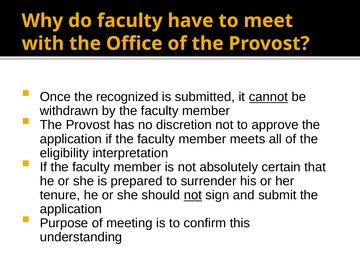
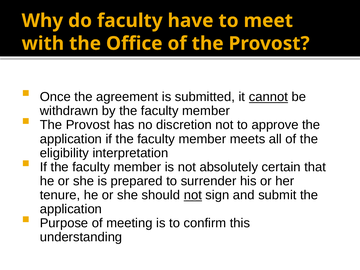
recognized: recognized -> agreement
